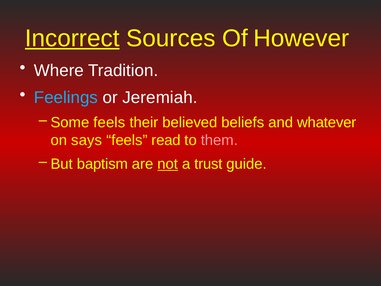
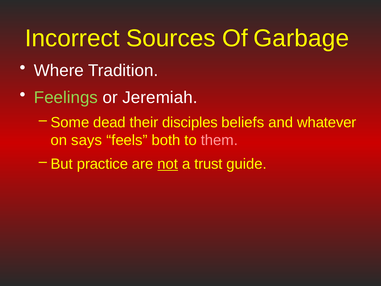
Incorrect underline: present -> none
However: However -> Garbage
Feelings colour: light blue -> light green
Some feels: feels -> dead
believed: believed -> disciples
read: read -> both
baptism: baptism -> practice
